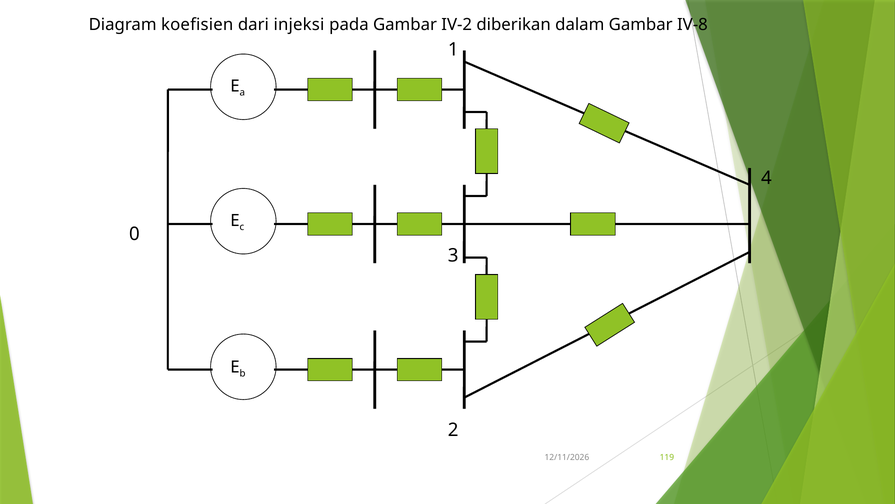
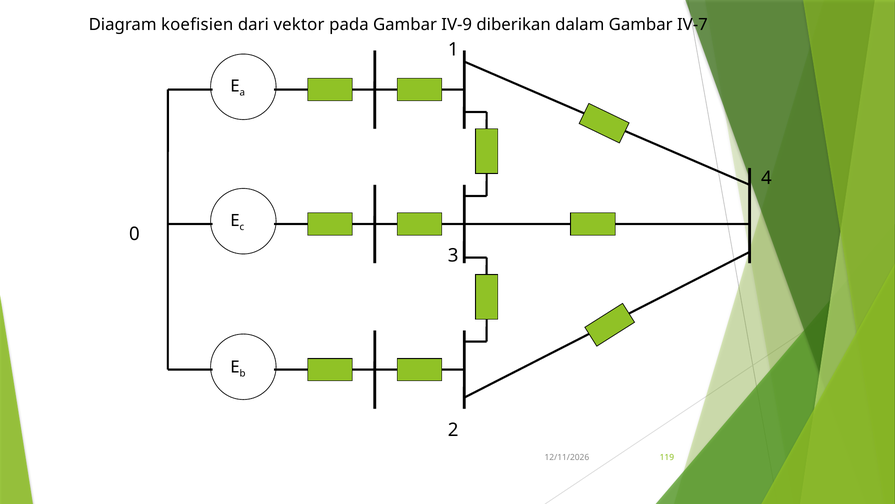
injeksi: injeksi -> vektor
IV-2: IV-2 -> IV-9
IV-8: IV-8 -> IV-7
